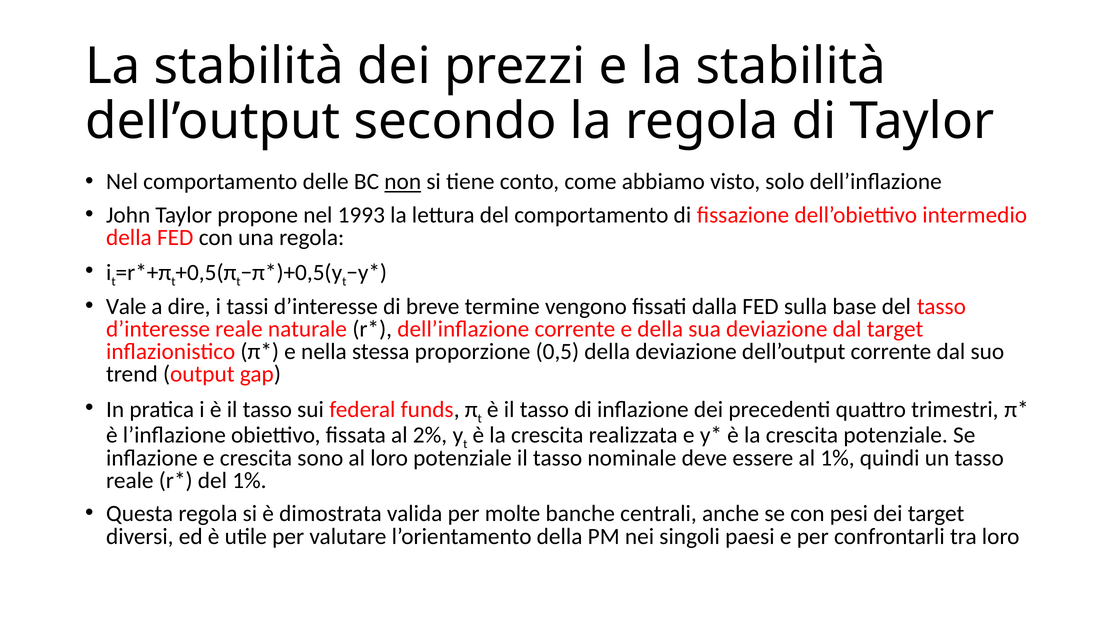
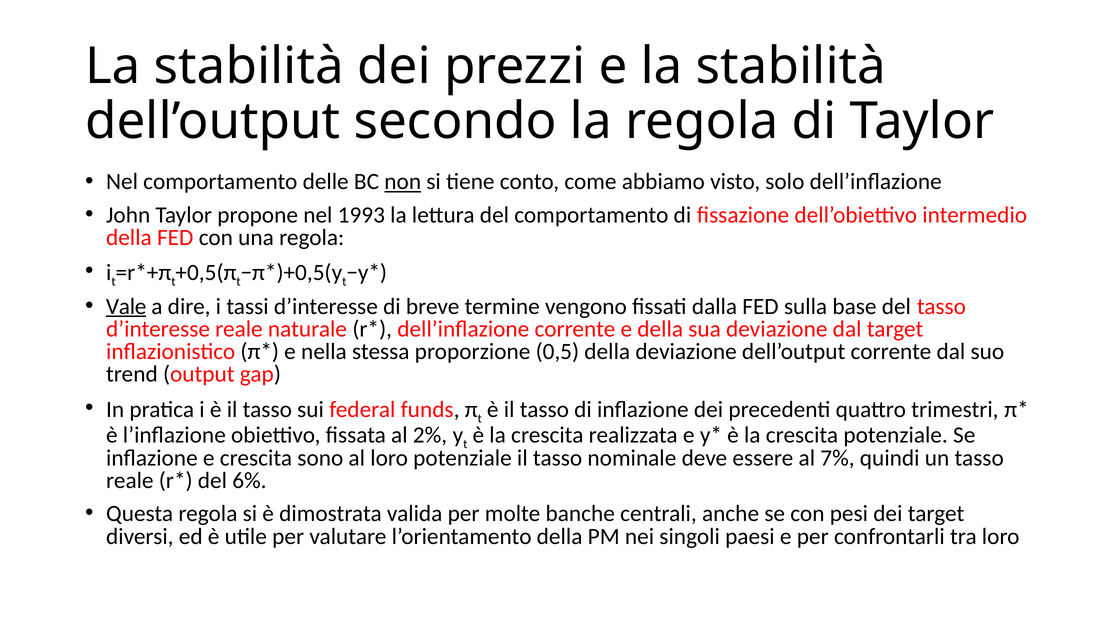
Vale underline: none -> present
al 1%: 1% -> 7%
del 1%: 1% -> 6%
